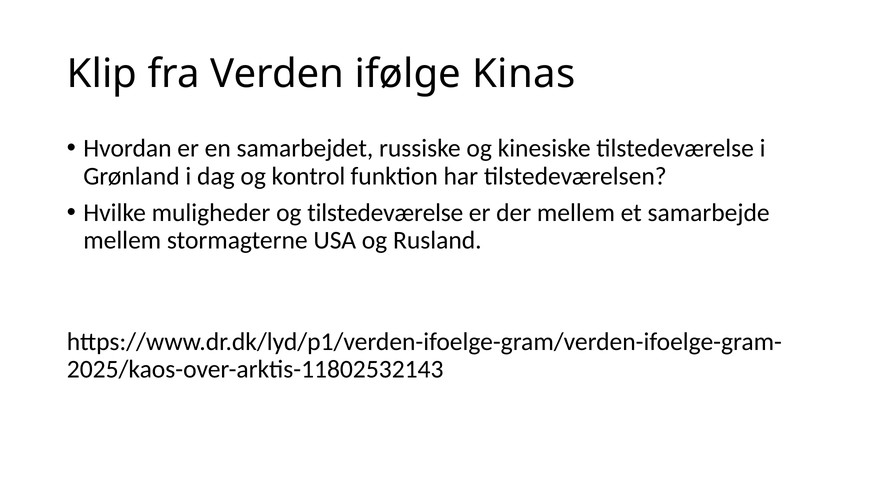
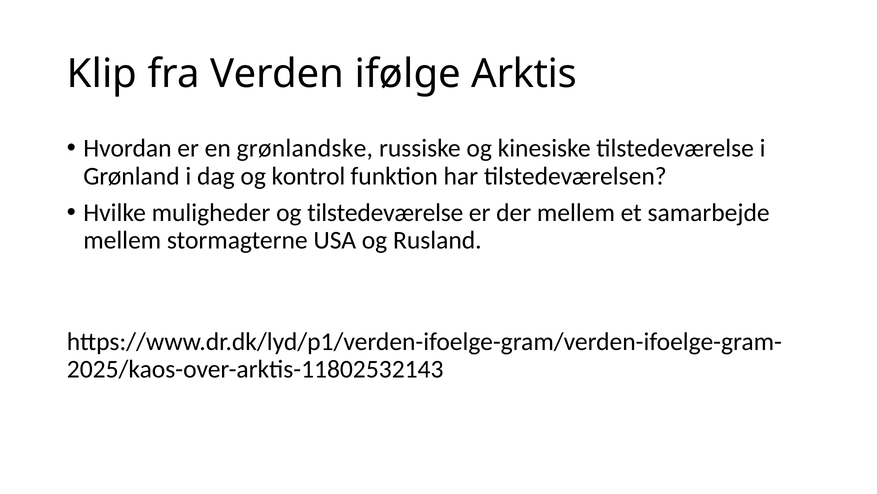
Kinas: Kinas -> Arktis
samarbejdet: samarbejdet -> grønlandske
